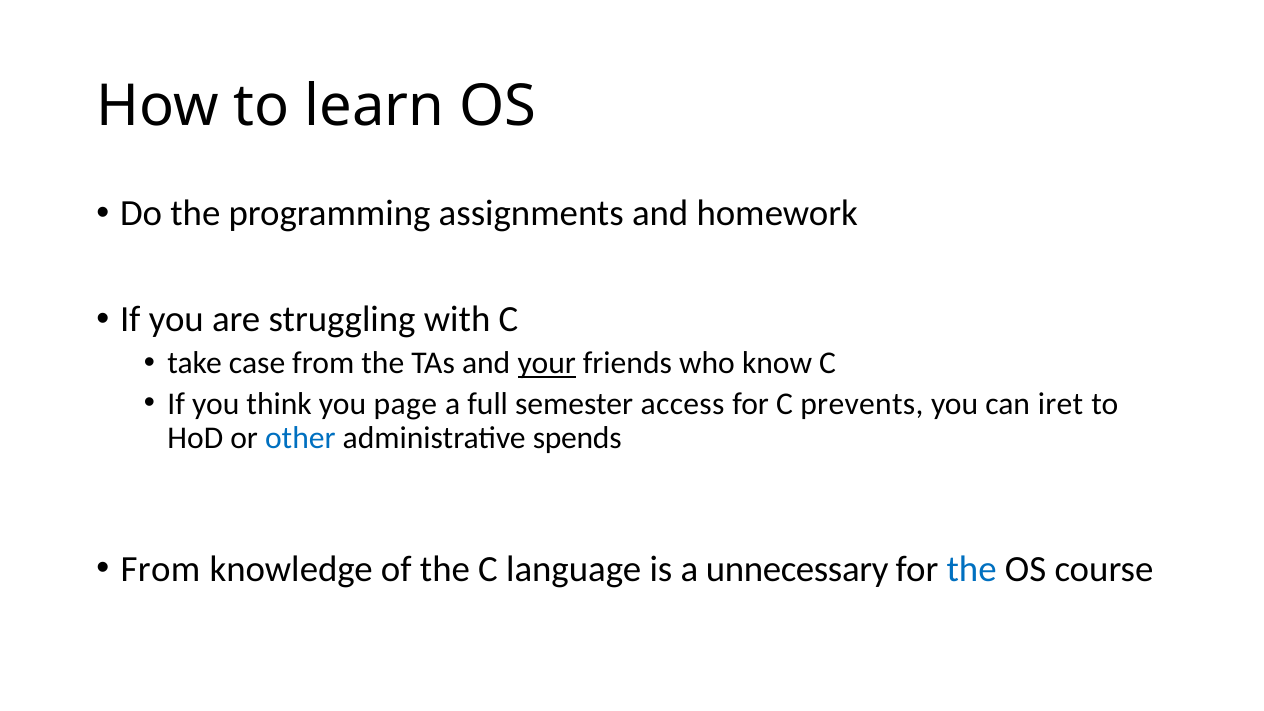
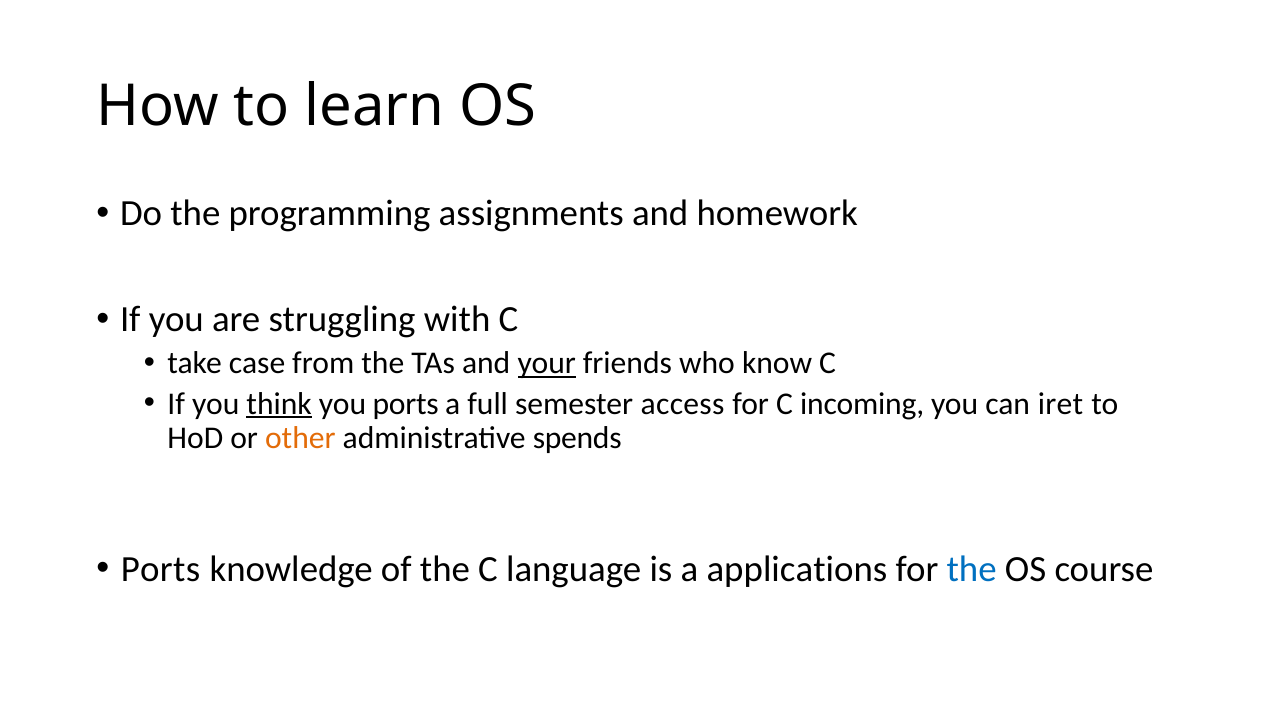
think underline: none -> present
you page: page -> ports
prevents: prevents -> incoming
other colour: blue -> orange
From at (161, 569): From -> Ports
unnecessary: unnecessary -> applications
